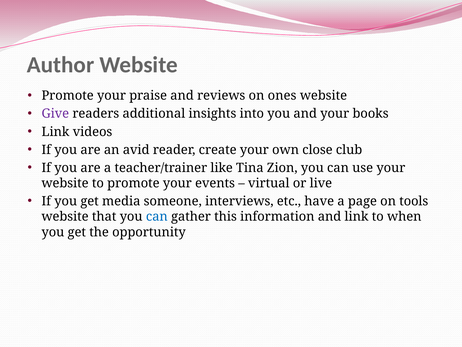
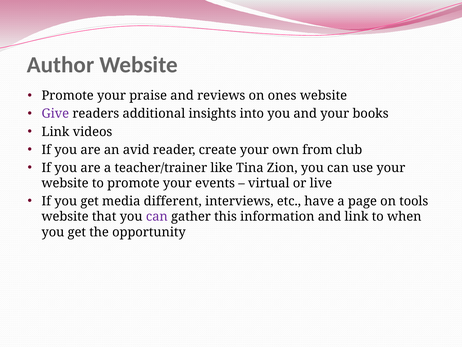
close: close -> from
someone: someone -> different
can at (157, 216) colour: blue -> purple
